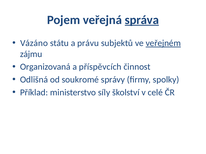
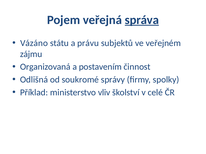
veřejném underline: present -> none
příspěvcích: příspěvcích -> postavením
síly: síly -> vliv
